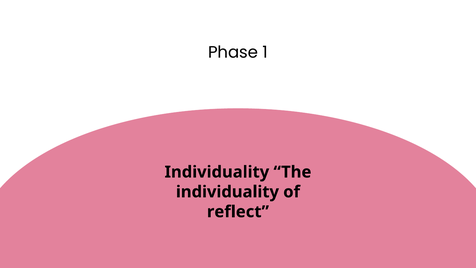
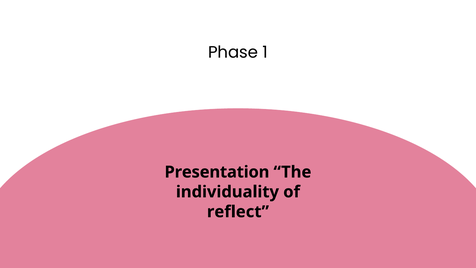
Individuality at (217, 172): Individuality -> Presentation
